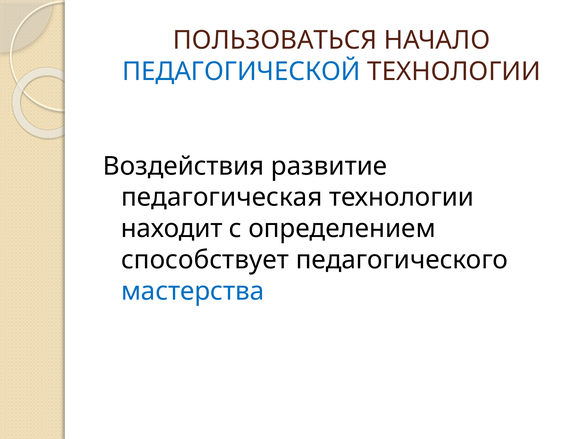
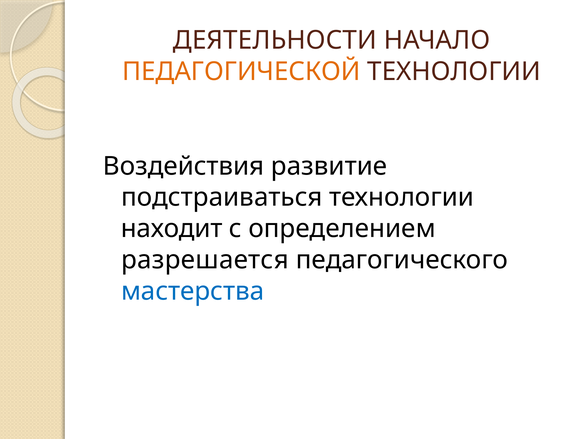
ПОЛЬЗОВАТЬСЯ: ПОЛЬЗОВАТЬСЯ -> ДЕЯТЕЛЬНОСТИ
ПЕДАГОГИЧЕСКОЙ colour: blue -> orange
педагогическая: педагогическая -> подстраиваться
способствует: способствует -> разрешается
